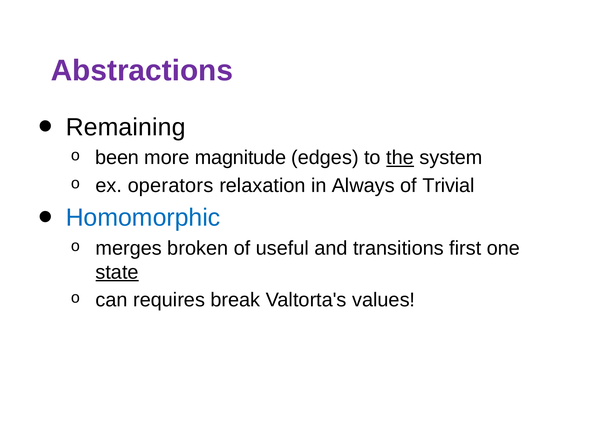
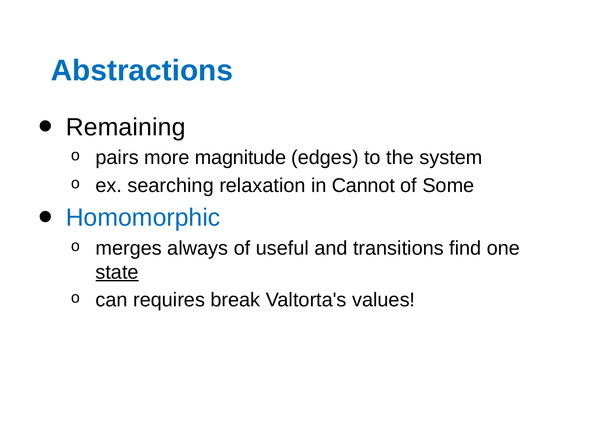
Abstractions colour: purple -> blue
been: been -> pairs
the underline: present -> none
operators: operators -> searching
Always: Always -> Cannot
Trivial: Trivial -> Some
broken: broken -> always
first: first -> find
